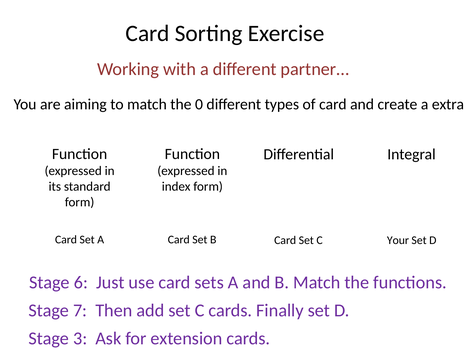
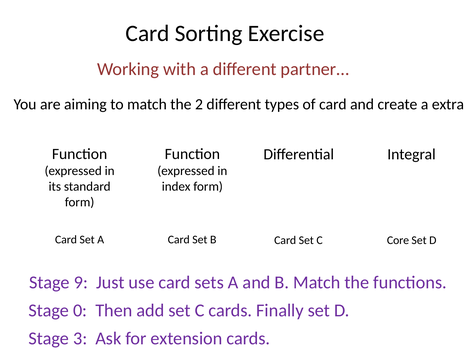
0: 0 -> 2
Your: Your -> Core
6: 6 -> 9
7: 7 -> 0
